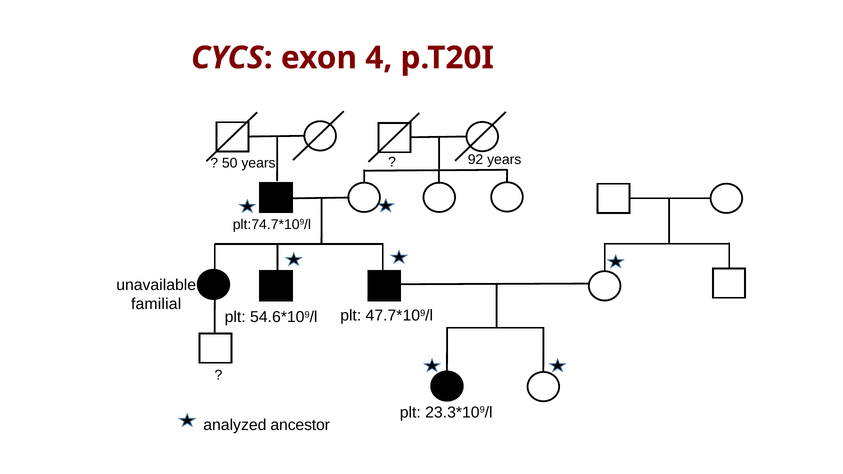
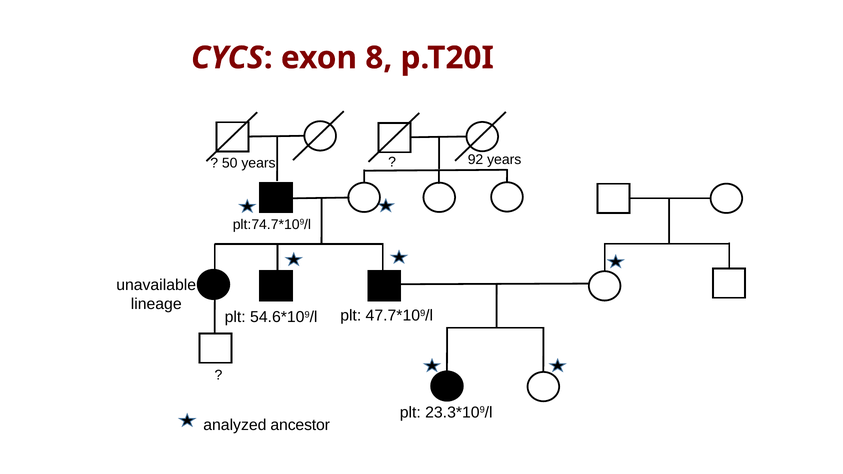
4: 4 -> 8
familial: familial -> lineage
